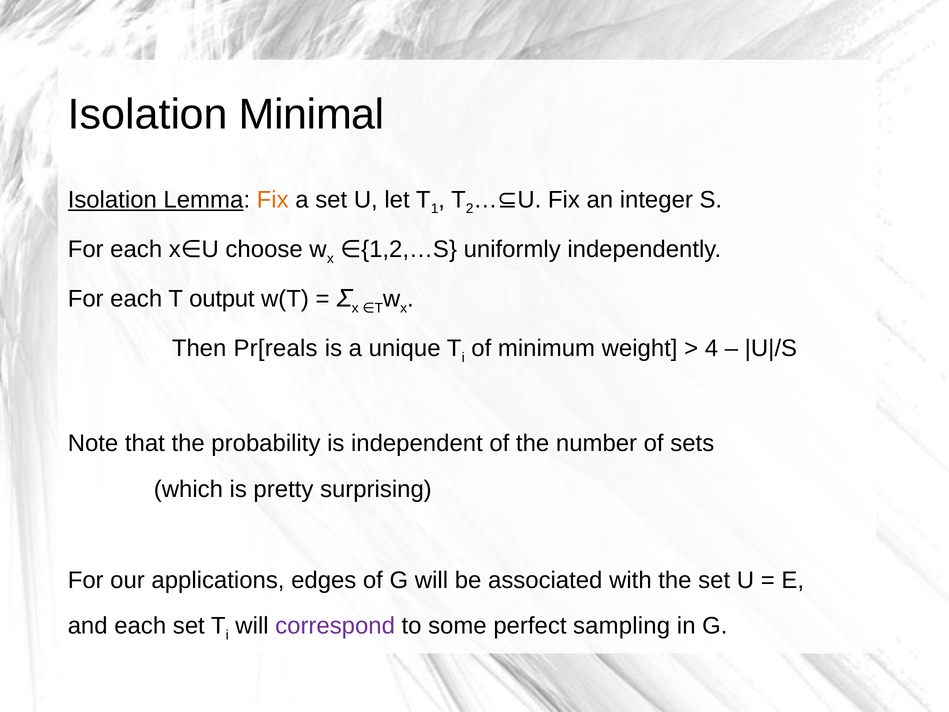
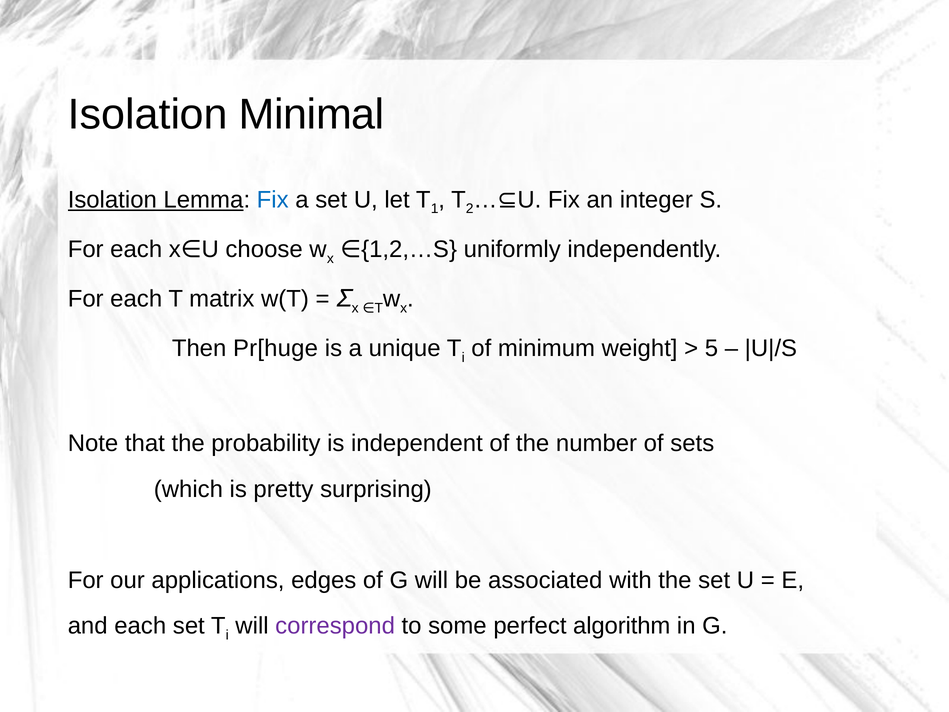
Fix at (273, 200) colour: orange -> blue
output: output -> matrix
Pr[reals: Pr[reals -> Pr[huge
4: 4 -> 5
sampling: sampling -> algorithm
